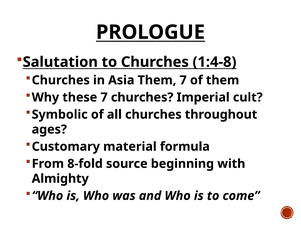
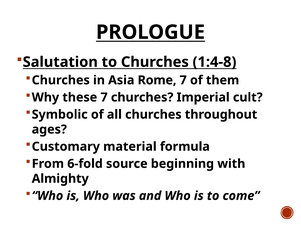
Asia Them: Them -> Rome
8-fold: 8-fold -> 6-fold
